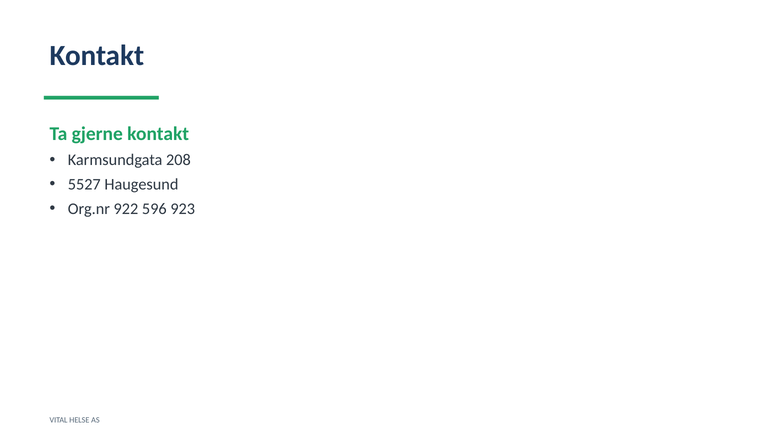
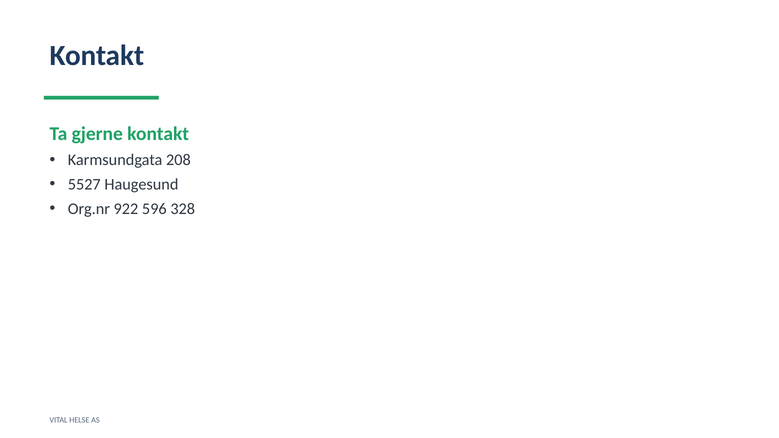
923: 923 -> 328
